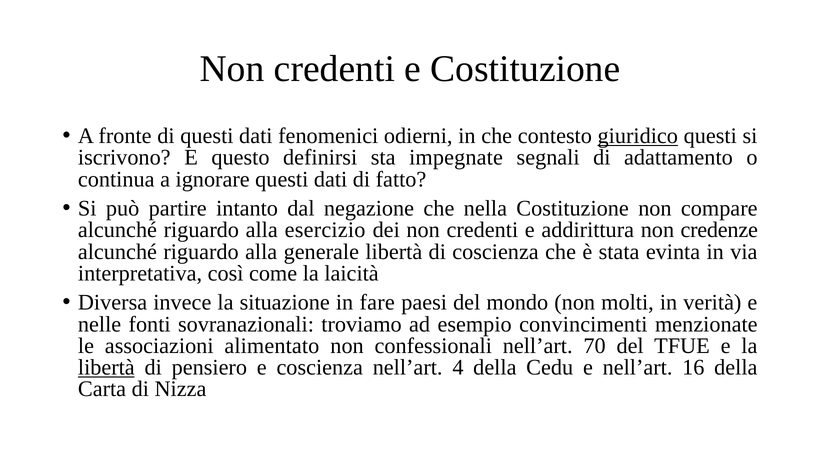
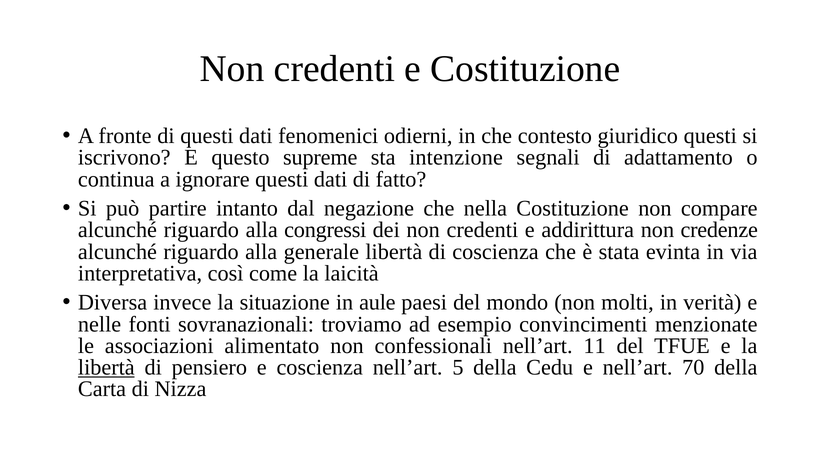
giuridico underline: present -> none
definirsi: definirsi -> supreme
impegnate: impegnate -> intenzione
esercizio: esercizio -> congressi
fare: fare -> aule
70: 70 -> 11
4: 4 -> 5
16: 16 -> 70
